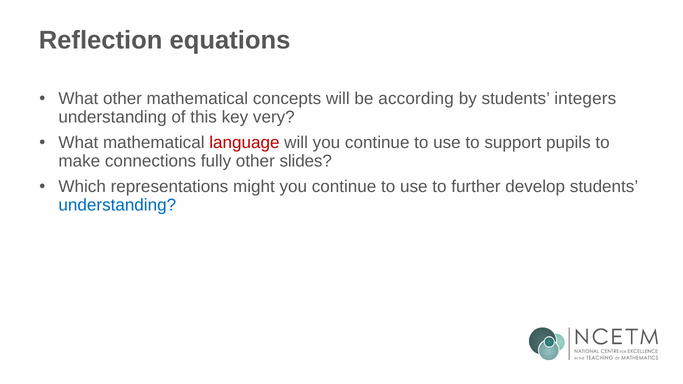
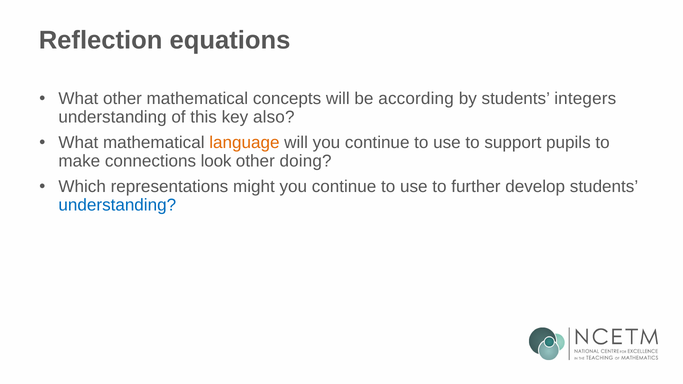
very: very -> also
language colour: red -> orange
fully: fully -> look
slides: slides -> doing
